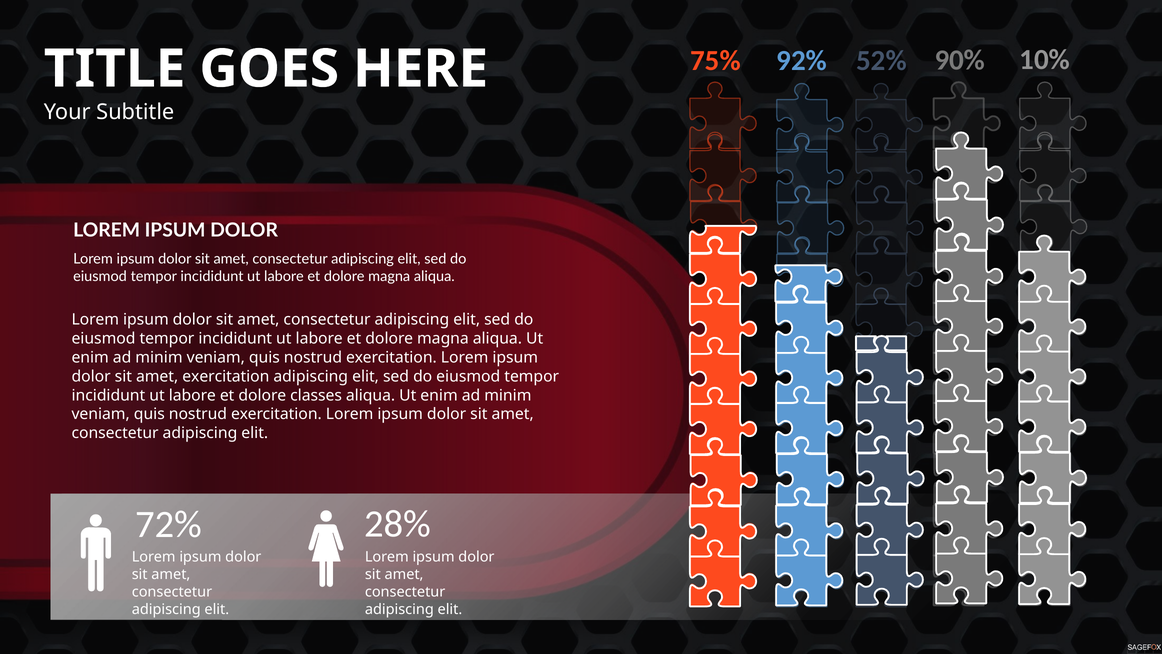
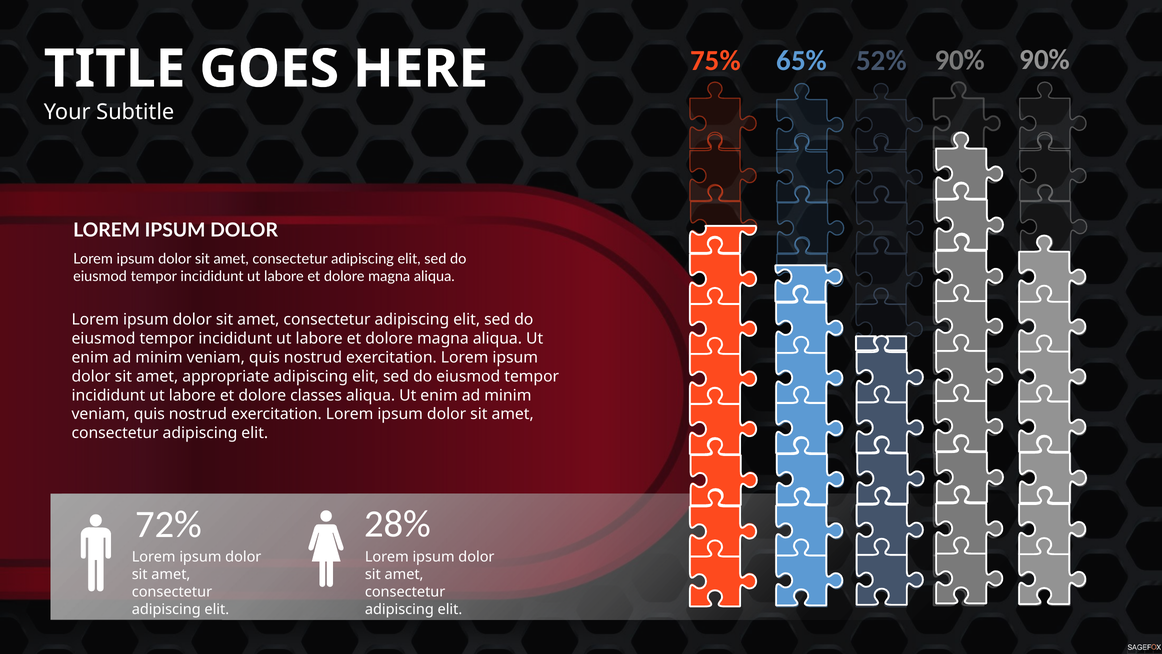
10% at (1045, 59): 10% -> 90%
92%: 92% -> 65%
amet exercitation: exercitation -> appropriate
